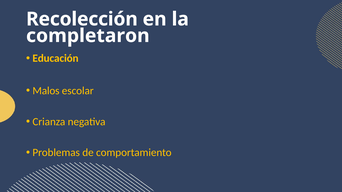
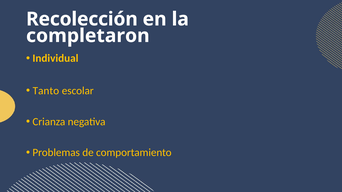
Educación: Educación -> Individual
Malos: Malos -> Tanto
